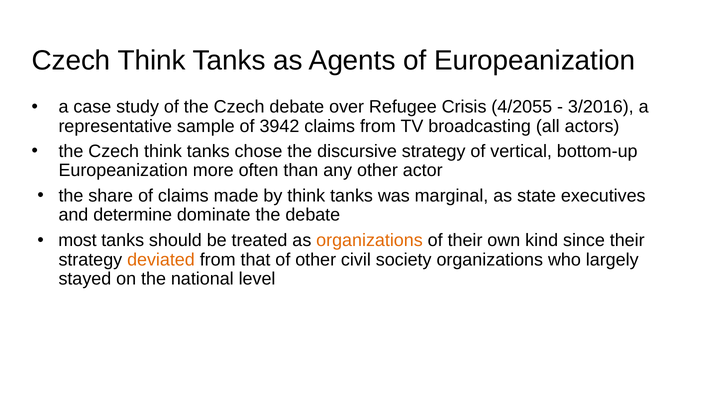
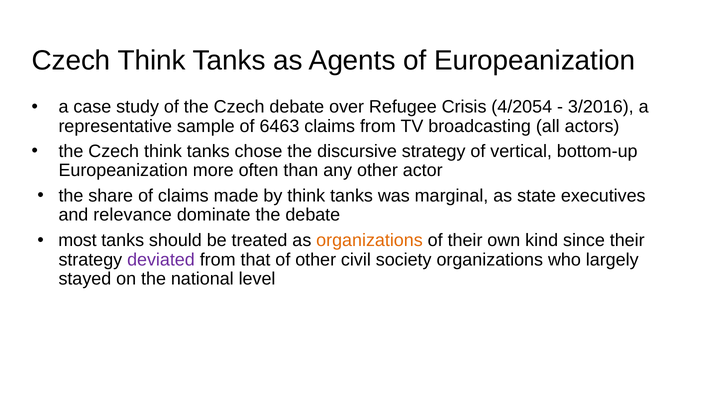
4/2055: 4/2055 -> 4/2054
3942: 3942 -> 6463
determine: determine -> relevance
deviated colour: orange -> purple
